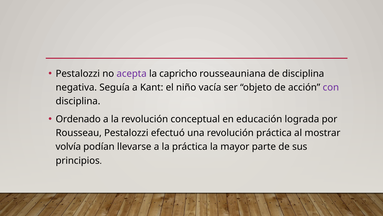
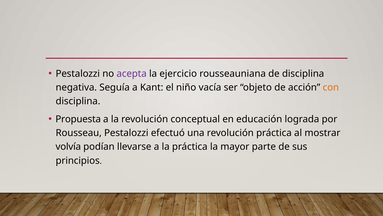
capricho: capricho -> ejercicio
con colour: purple -> orange
Ordenado: Ordenado -> Propuesta
